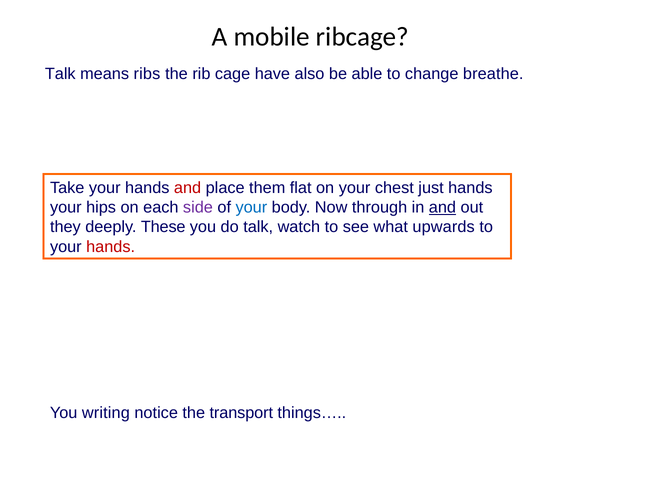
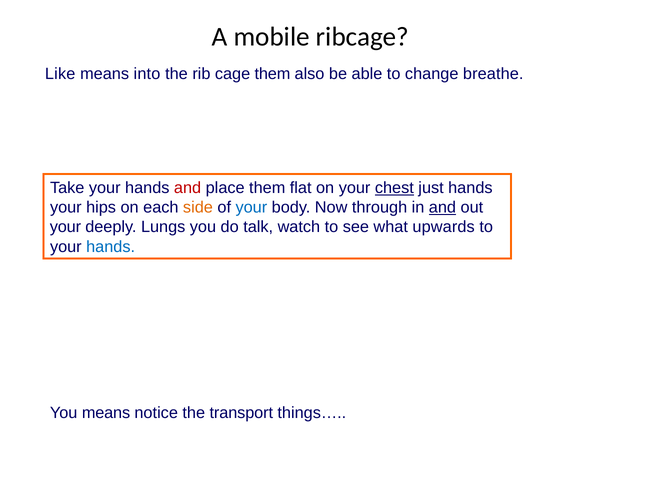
Talk at (60, 74): Talk -> Like
ribs: ribs -> into
cage have: have -> them
chest underline: none -> present
side colour: purple -> orange
they at (65, 227): they -> your
These: These -> Lungs
hands at (111, 247) colour: red -> blue
You writing: writing -> means
